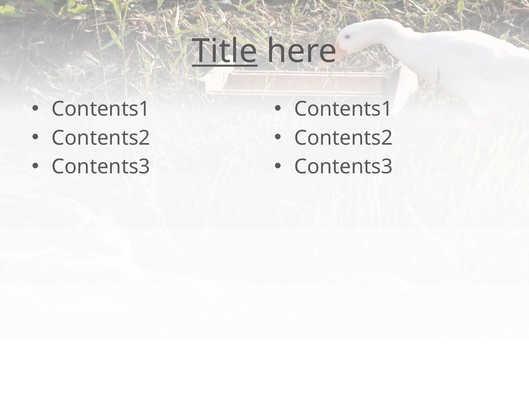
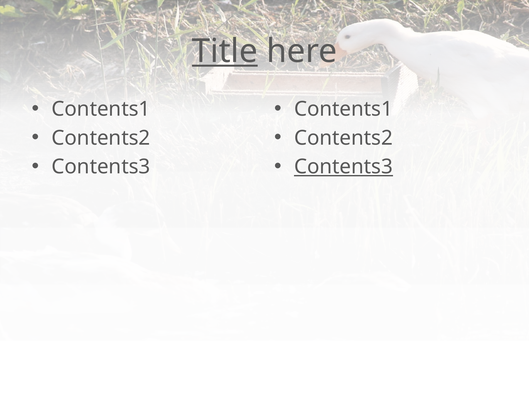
Contents3 at (343, 167) underline: none -> present
